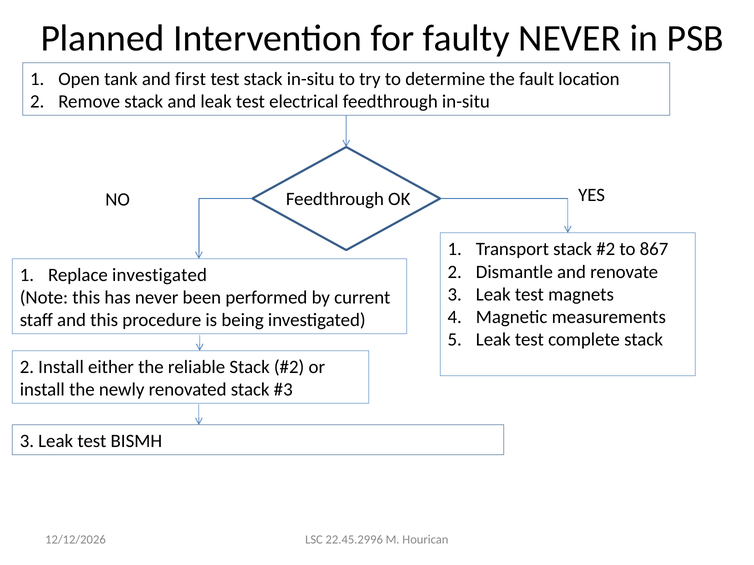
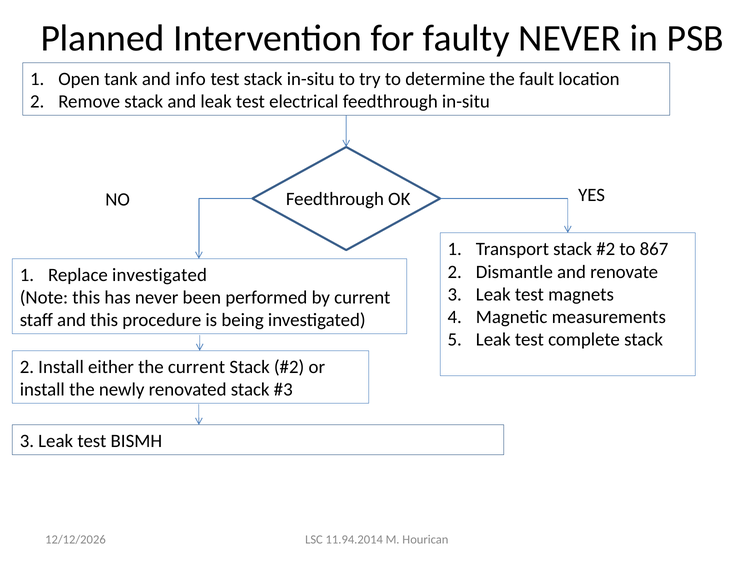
first: first -> info
the reliable: reliable -> current
22.45.2996: 22.45.2996 -> 11.94.2014
